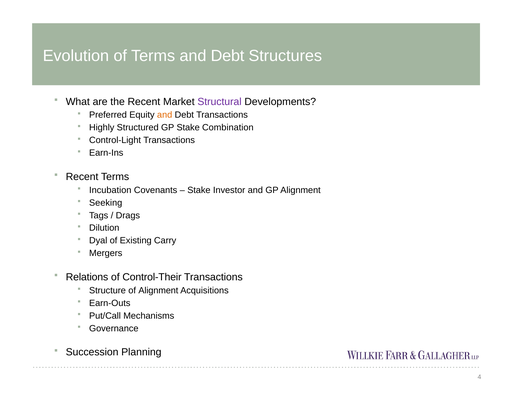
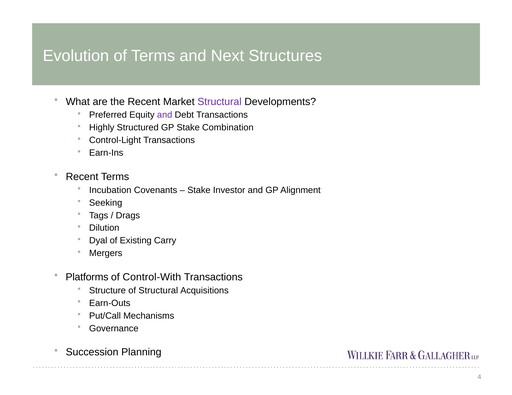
Terms and Debt: Debt -> Next
and at (165, 115) colour: orange -> purple
Relations: Relations -> Platforms
Control-Their: Control-Their -> Control-With
of Alignment: Alignment -> Structural
